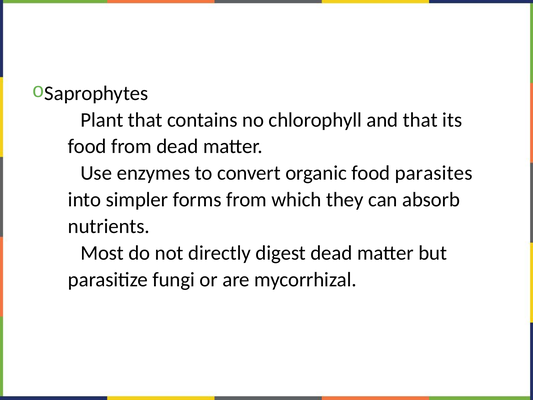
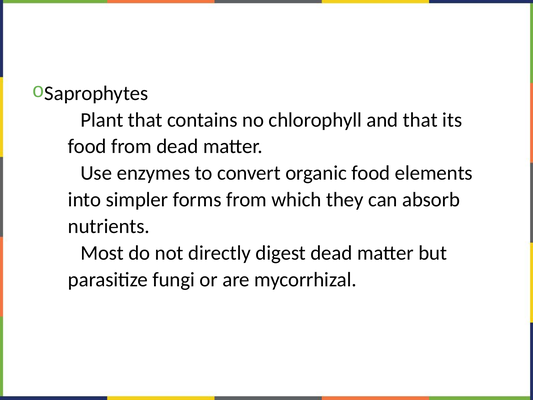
parasites: parasites -> elements
